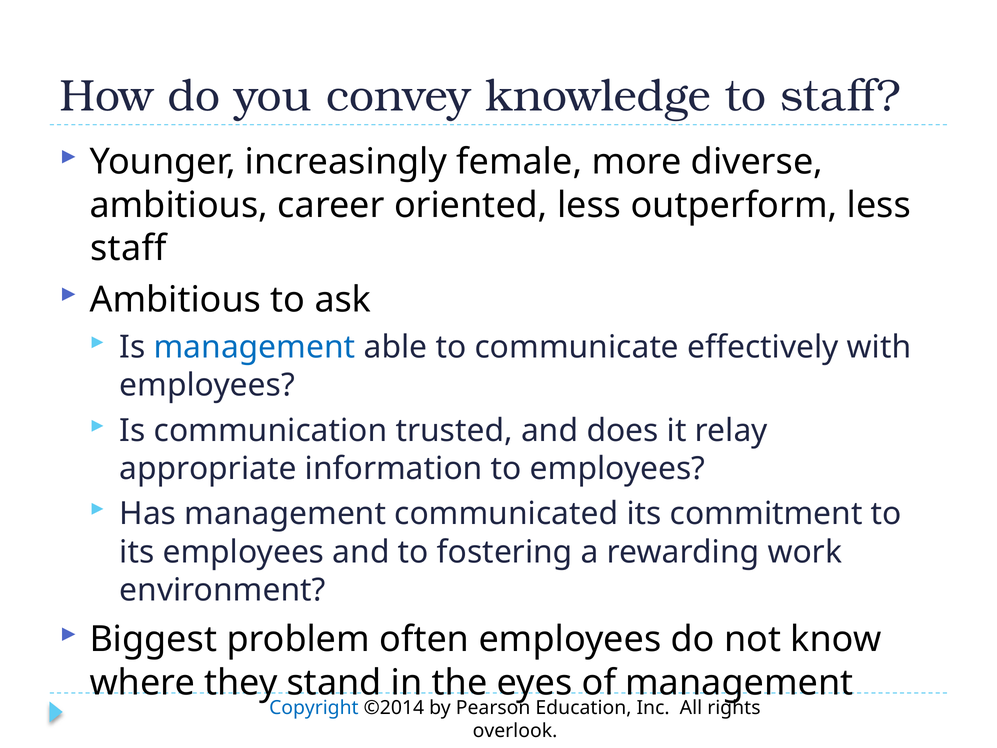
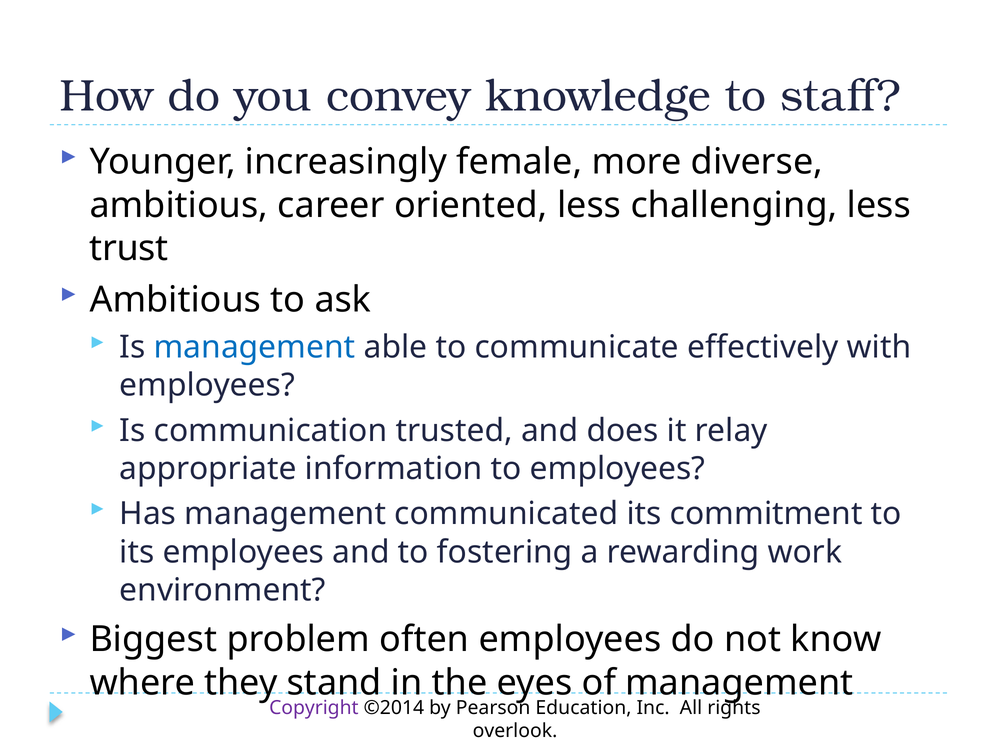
outperform: outperform -> challenging
staff at (128, 248): staff -> trust
Copyright colour: blue -> purple
